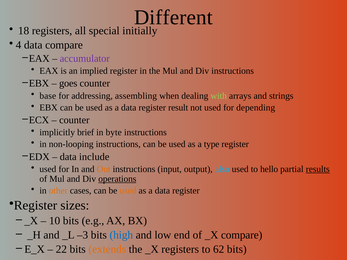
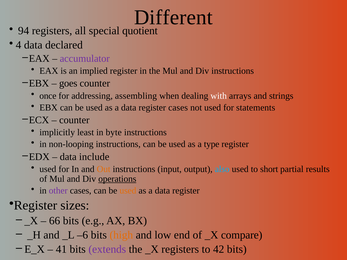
18: 18 -> 94
initially: initially -> quotient
data compare: compare -> declared
base: base -> once
with colour: light green -> white
register result: result -> cases
depending: depending -> statements
brief: brief -> least
hello: hello -> short
results underline: present -> none
other colour: orange -> purple
10: 10 -> 66
–3: –3 -> –6
high colour: blue -> orange
22: 22 -> 41
extends colour: orange -> purple
62: 62 -> 42
